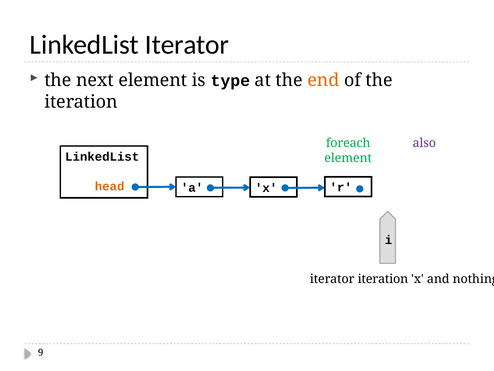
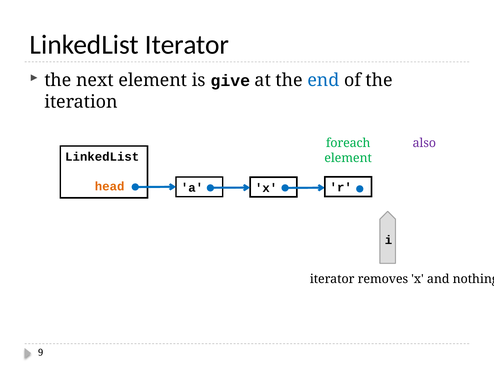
type: type -> give
end colour: orange -> blue
iterator iteration: iteration -> removes
